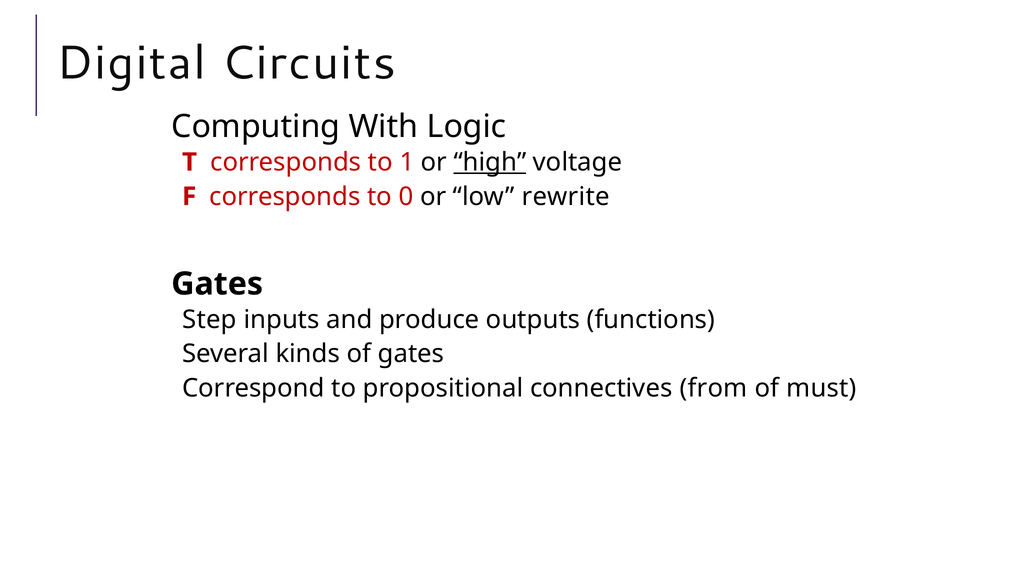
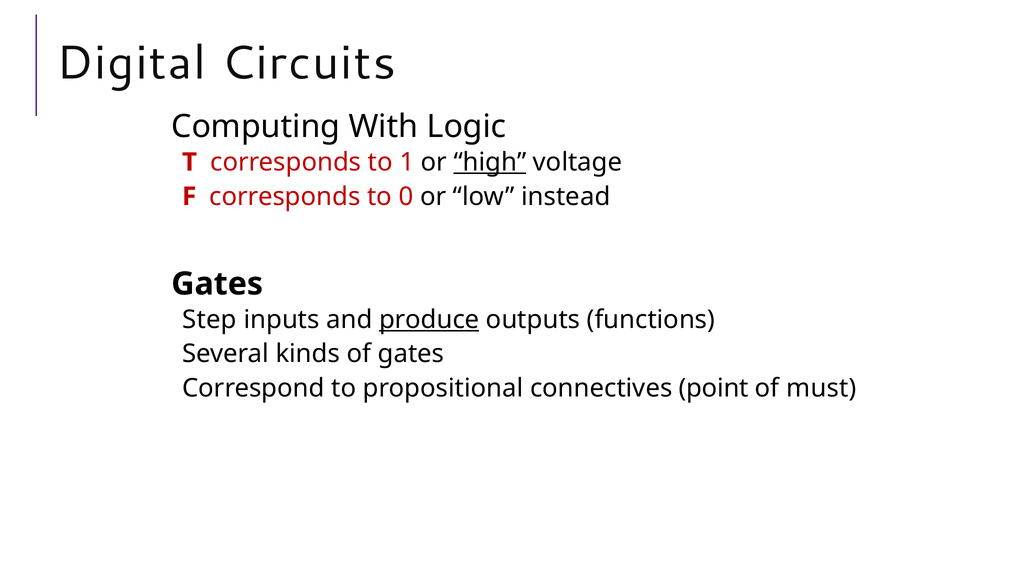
rewrite: rewrite -> instead
produce underline: none -> present
from: from -> point
